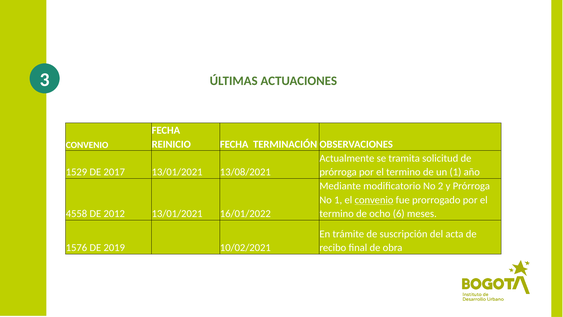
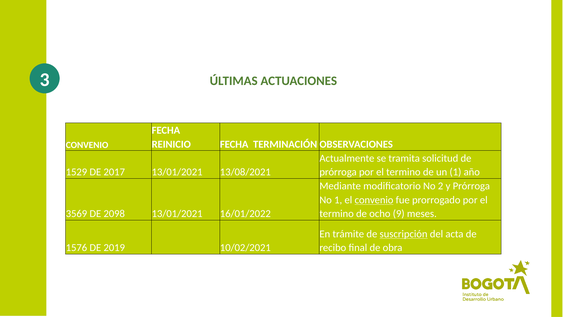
4558: 4558 -> 3569
2012: 2012 -> 2098
6: 6 -> 9
suscripción underline: none -> present
